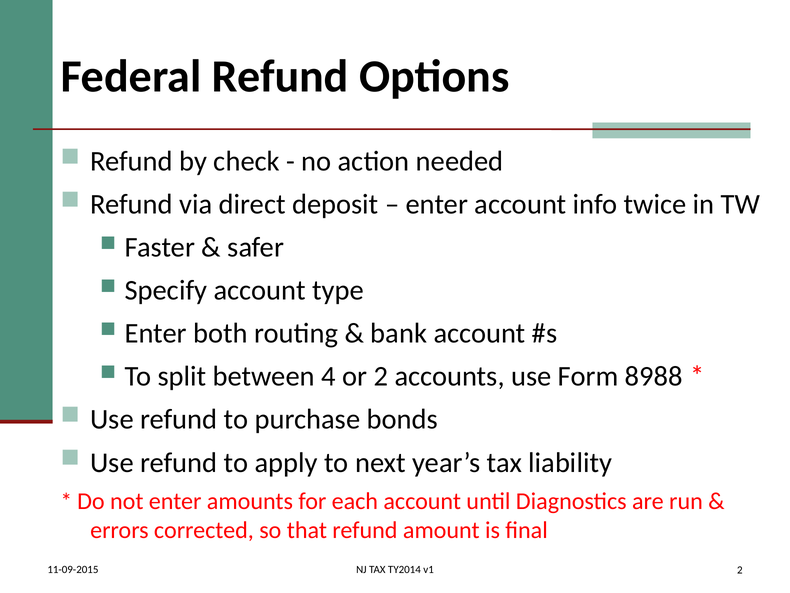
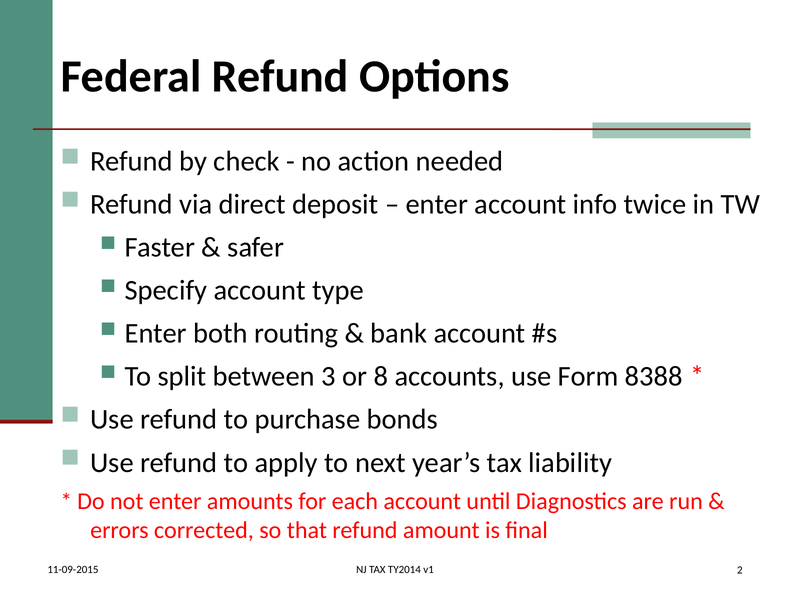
4: 4 -> 3
or 2: 2 -> 8
8988: 8988 -> 8388
